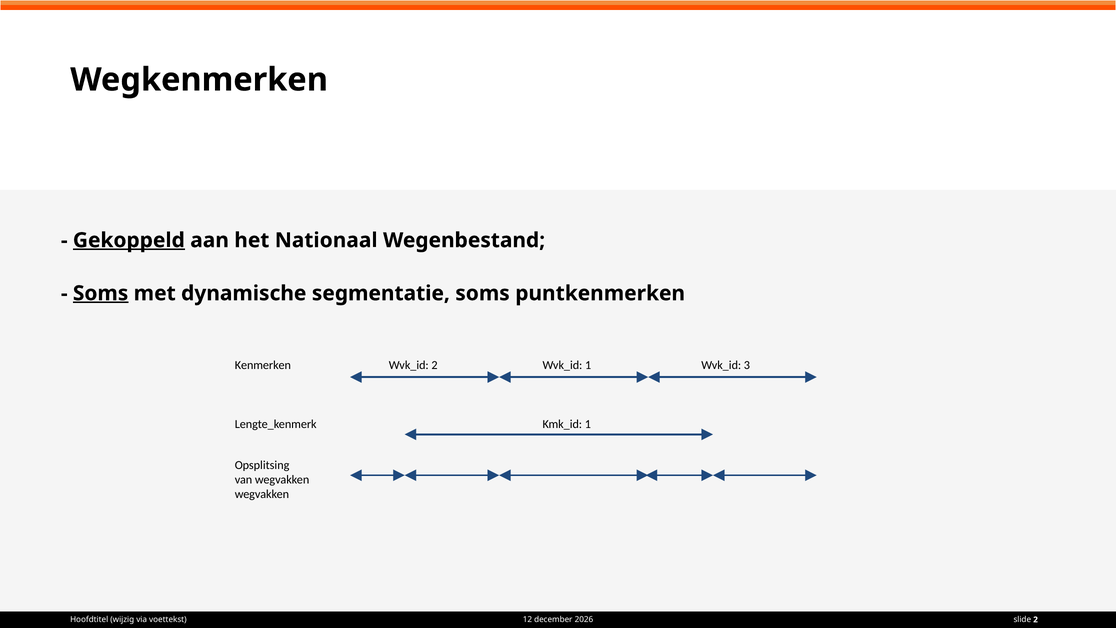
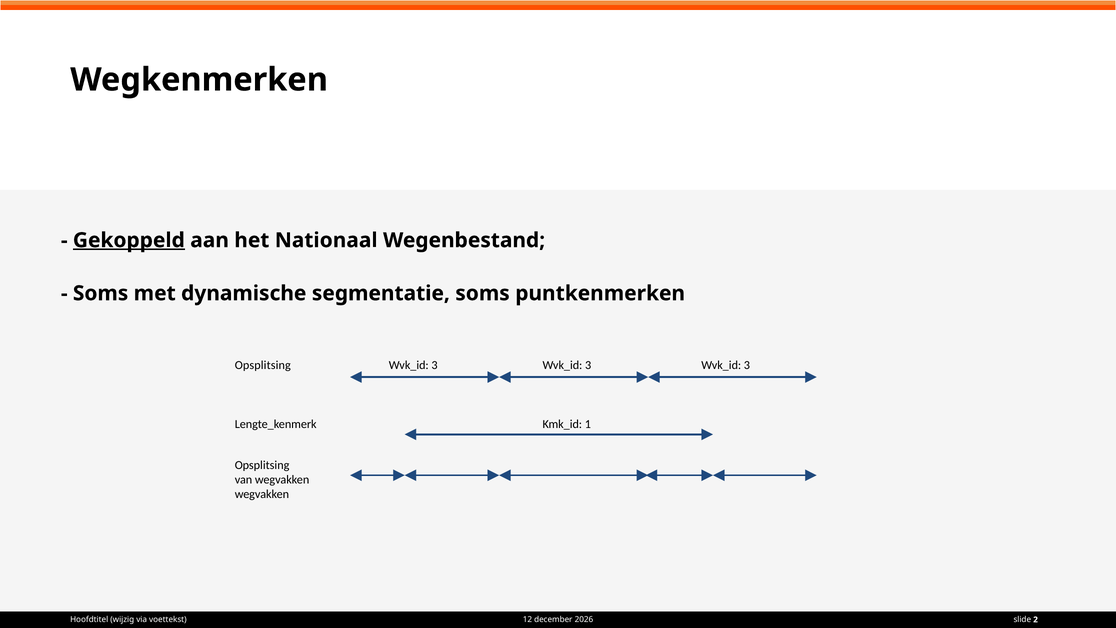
Soms at (101, 293) underline: present -> none
Kenmerken at (263, 365): Kenmerken -> Opsplitsing
2 at (435, 365): 2 -> 3
1 at (588, 365): 1 -> 3
